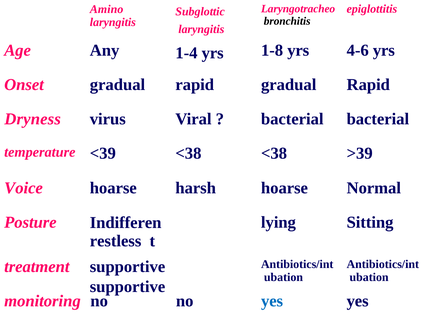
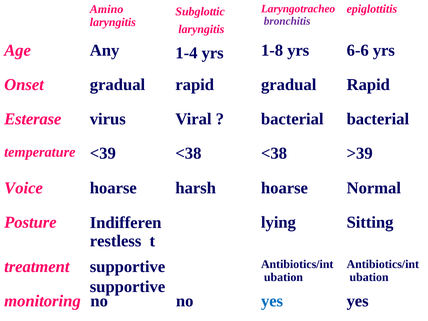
bronchitis colour: black -> purple
4-6: 4-6 -> 6-6
Dryness: Dryness -> Esterase
